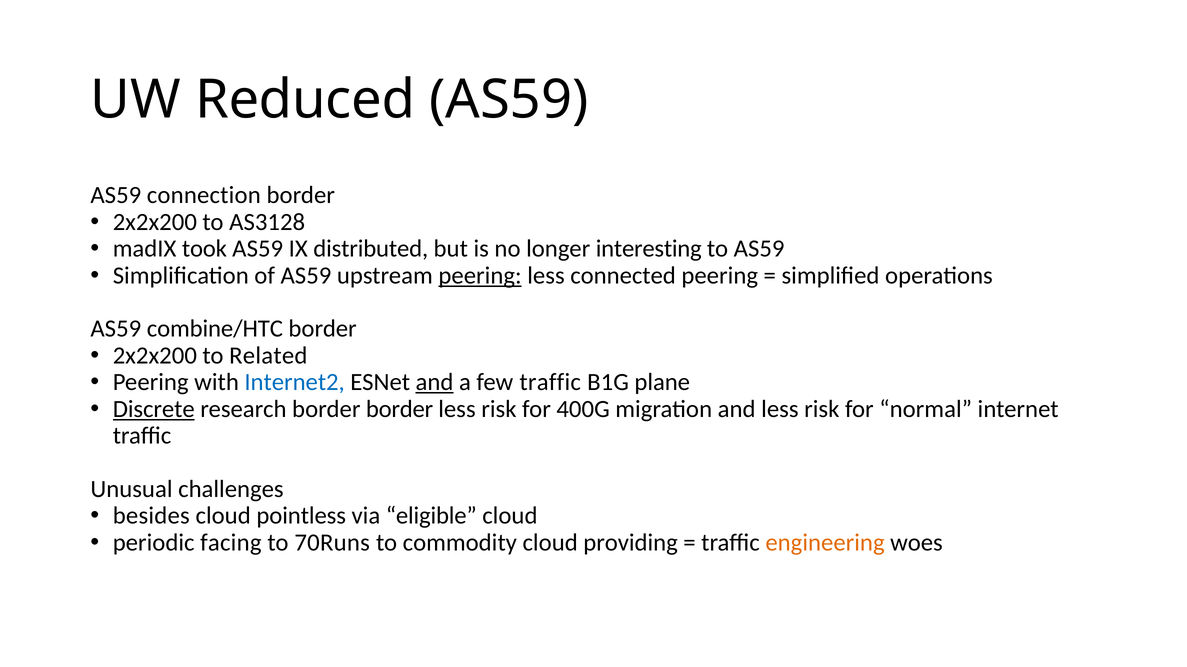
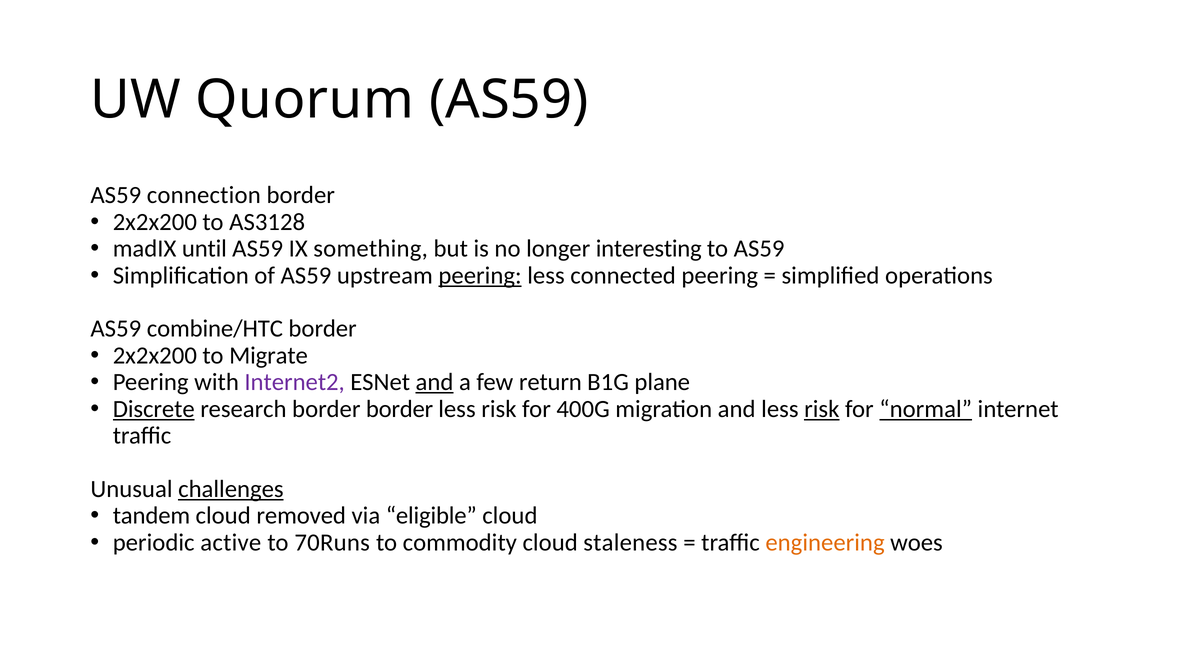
Reduced: Reduced -> Quorum
took: took -> until
distributed: distributed -> something
Related: Related -> Migrate
Internet2 colour: blue -> purple
few traffic: traffic -> return
risk at (822, 409) underline: none -> present
normal underline: none -> present
challenges underline: none -> present
besides: besides -> tandem
pointless: pointless -> removed
facing: facing -> active
providing: providing -> staleness
